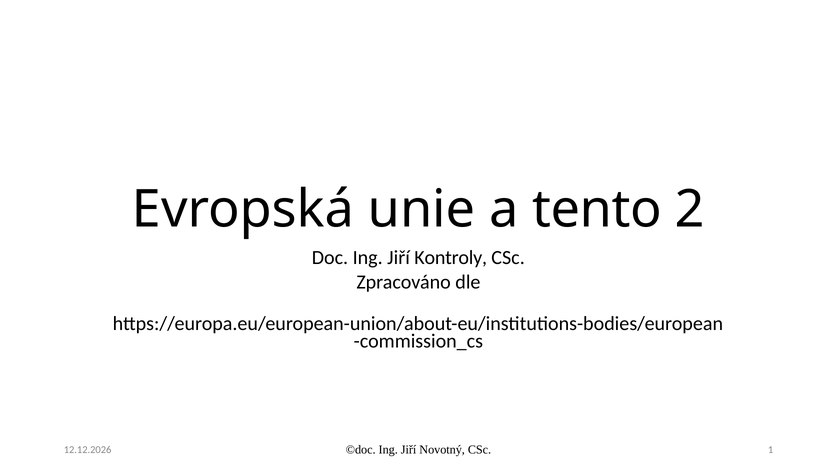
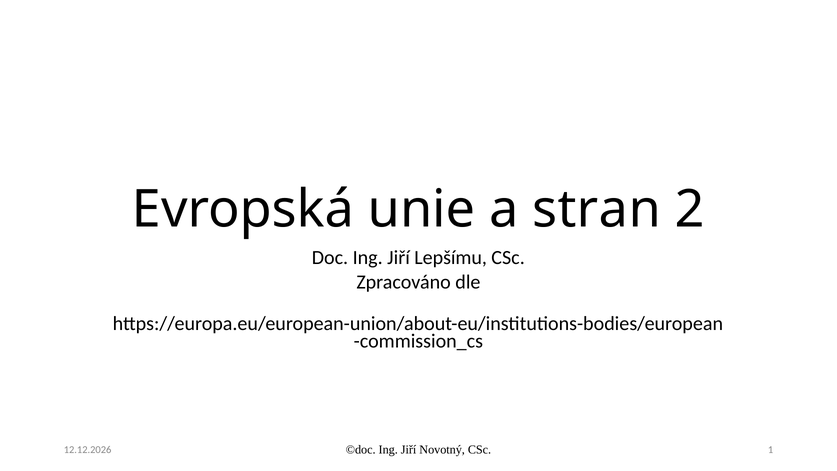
tento: tento -> stran
Kontroly: Kontroly -> Lepšímu
